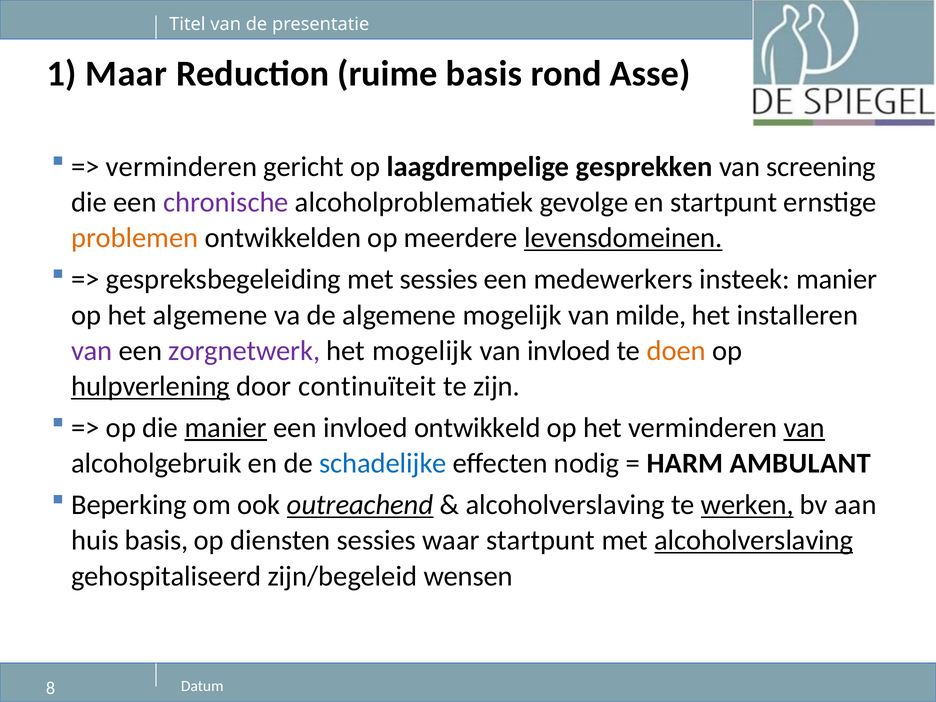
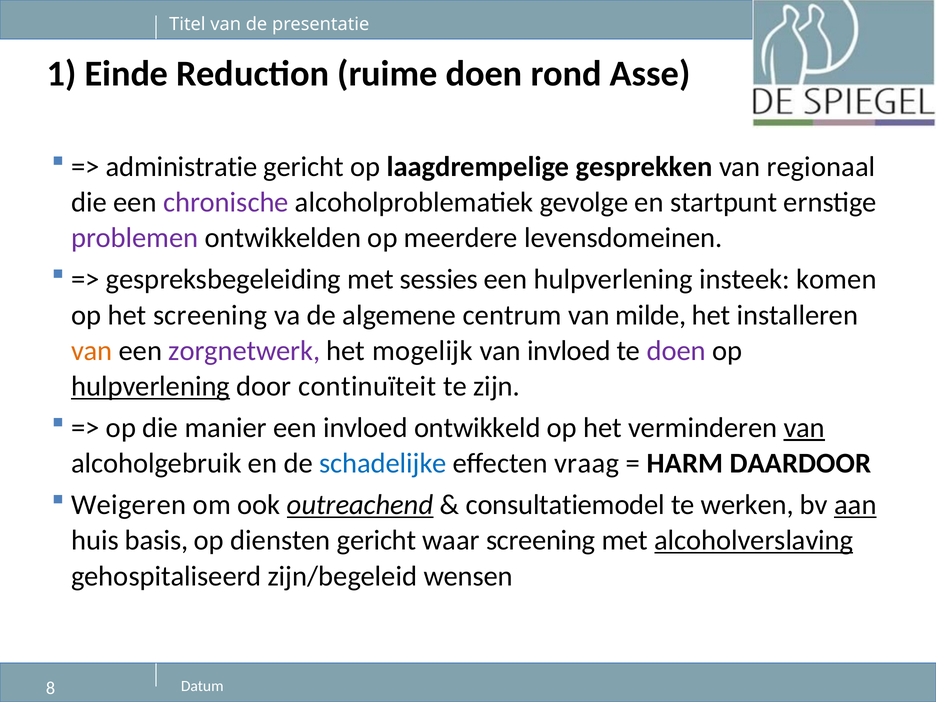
Maar: Maar -> Einde
ruime basis: basis -> doen
verminderen at (181, 167): verminderen -> administratie
screening: screening -> regionaal
problemen colour: orange -> purple
levensdomeinen underline: present -> none
een medewerkers: medewerkers -> hulpverlening
insteek manier: manier -> komen
het algemene: algemene -> screening
algemene mogelijk: mogelijk -> centrum
van at (92, 351) colour: purple -> orange
doen at (676, 351) colour: orange -> purple
manier at (226, 428) underline: present -> none
nodig: nodig -> vraag
AMBULANT: AMBULANT -> DAARDOOR
Beperking: Beperking -> Weigeren
alcoholverslaving at (565, 505): alcoholverslaving -> consultatiemodel
werken underline: present -> none
aan underline: none -> present
diensten sessies: sessies -> gericht
waar startpunt: startpunt -> screening
